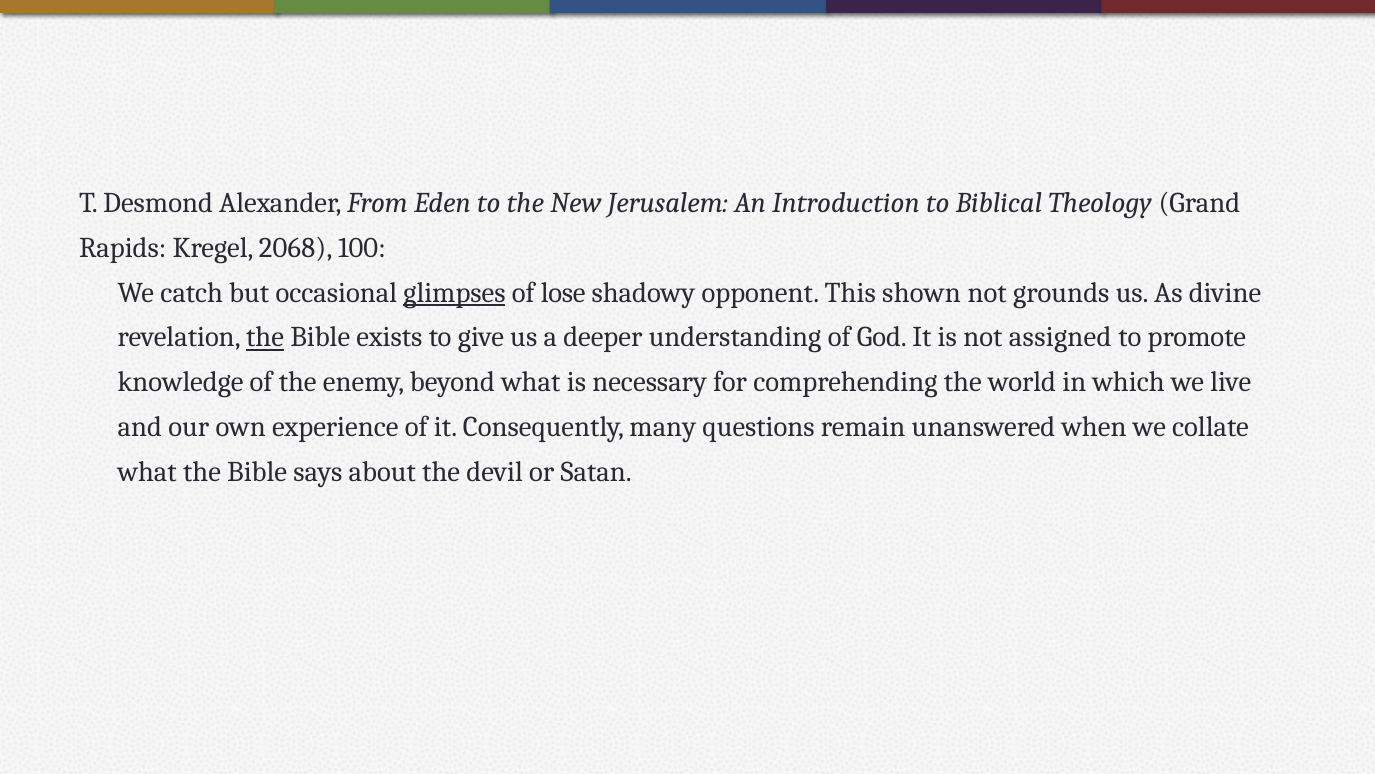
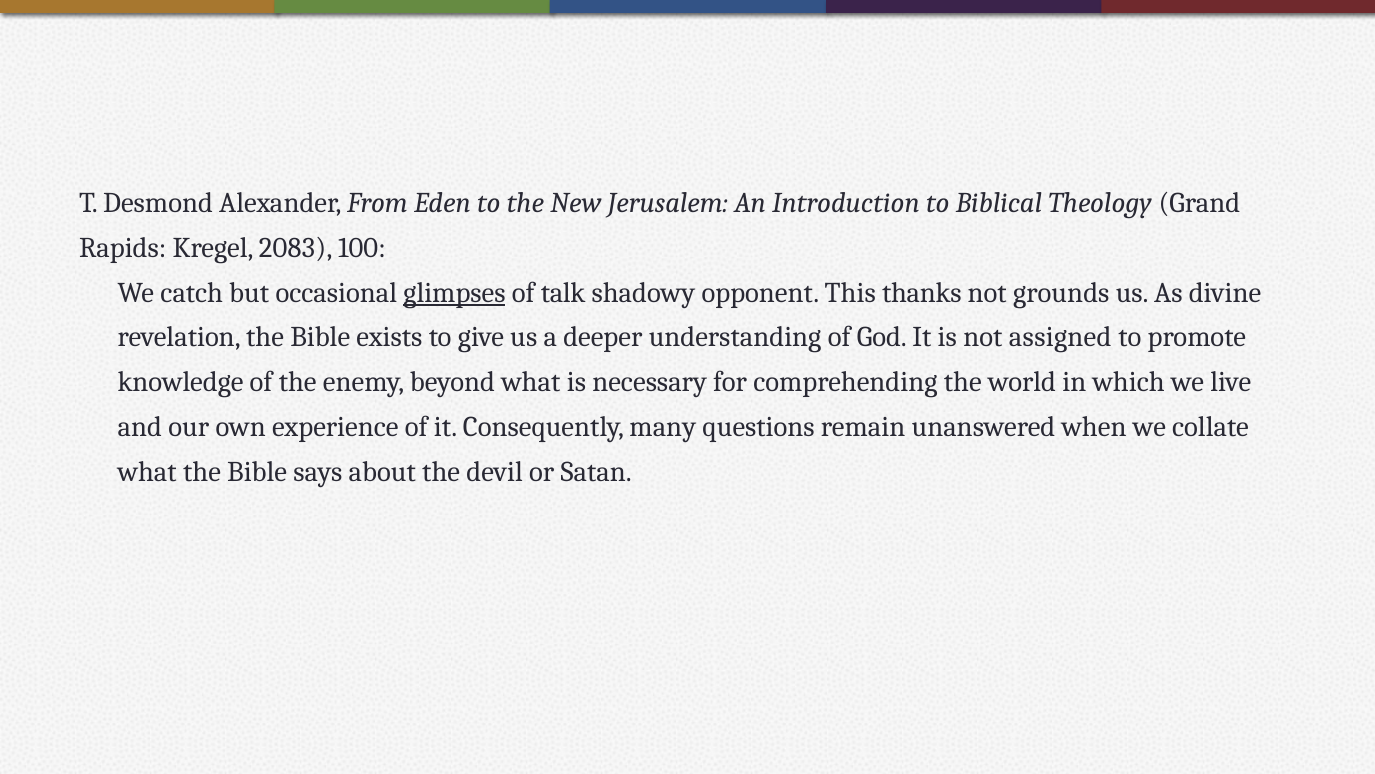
2068: 2068 -> 2083
lose: lose -> talk
shown: shown -> thanks
the at (265, 337) underline: present -> none
